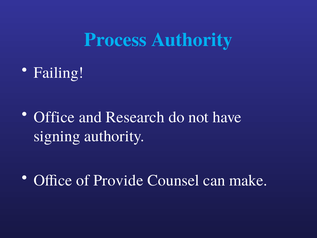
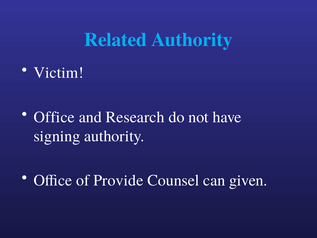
Process: Process -> Related
Failing: Failing -> Victim
make: make -> given
